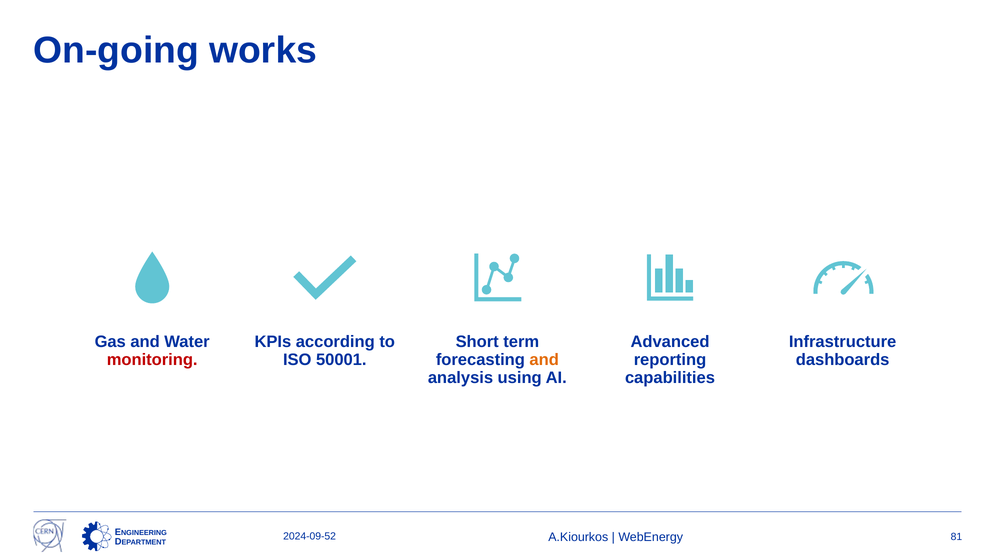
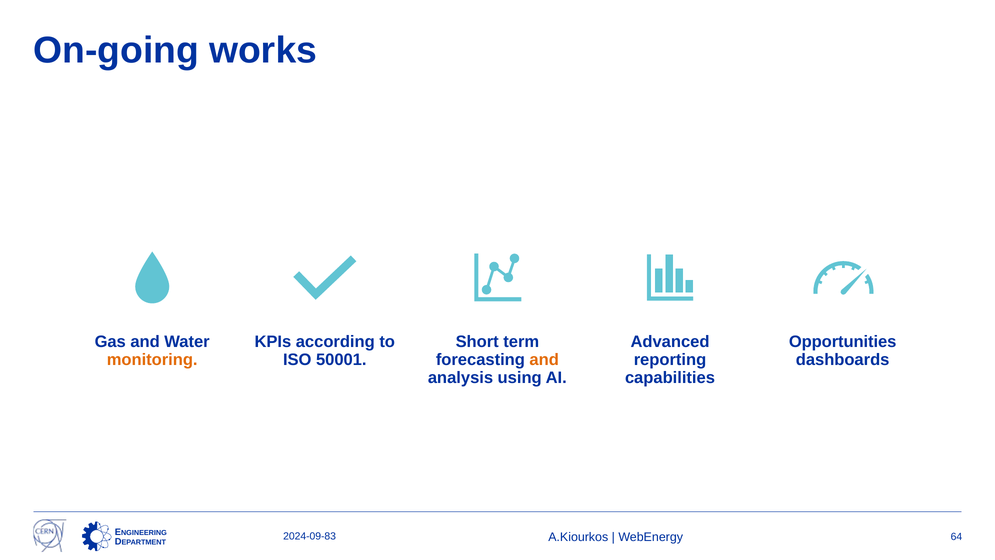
Infrastructure: Infrastructure -> Opportunities
monitoring colour: red -> orange
2024-09-52: 2024-09-52 -> 2024-09-83
81: 81 -> 64
